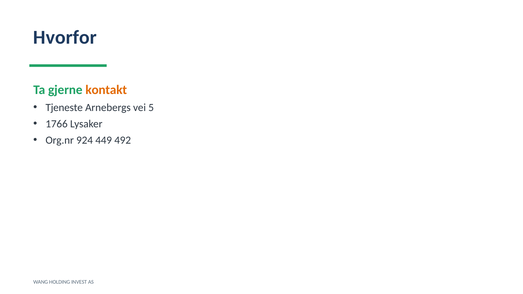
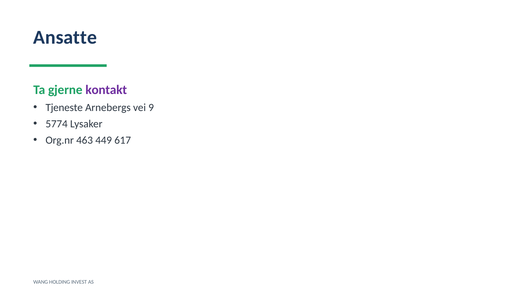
Hvorfor: Hvorfor -> Ansatte
kontakt colour: orange -> purple
5: 5 -> 9
1766: 1766 -> 5774
924: 924 -> 463
492: 492 -> 617
